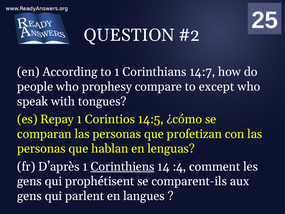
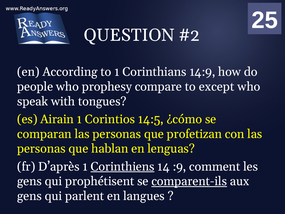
14:7: 14:7 -> 14:9
Repay: Repay -> Airain
:4: :4 -> :9
comparent-ils underline: none -> present
